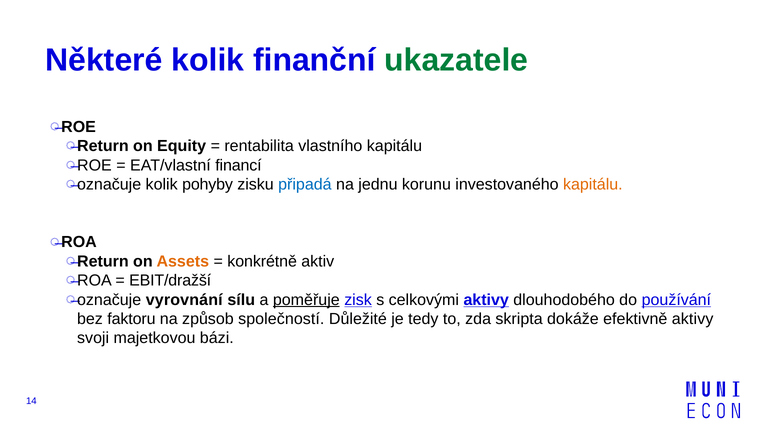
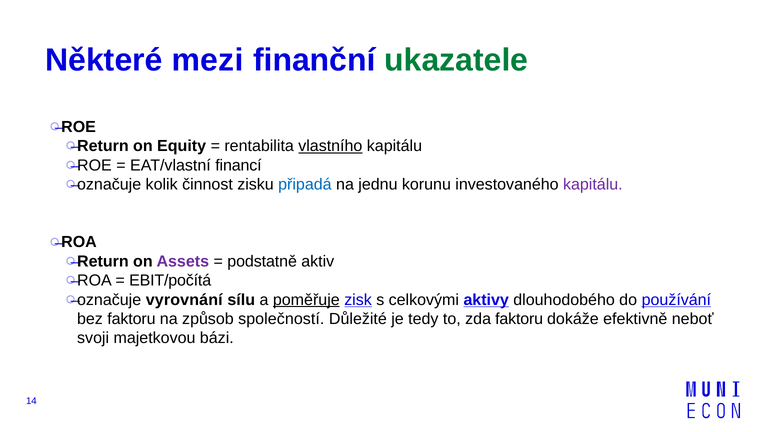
Některé kolik: kolik -> mezi
vlastního underline: none -> present
pohyby: pohyby -> činnost
kapitálu at (593, 185) colour: orange -> purple
Assets colour: orange -> purple
konkrétně: konkrétně -> podstatně
EBIT/dražší: EBIT/dražší -> EBIT/počítá
zda skripta: skripta -> faktoru
efektivně aktivy: aktivy -> neboť
